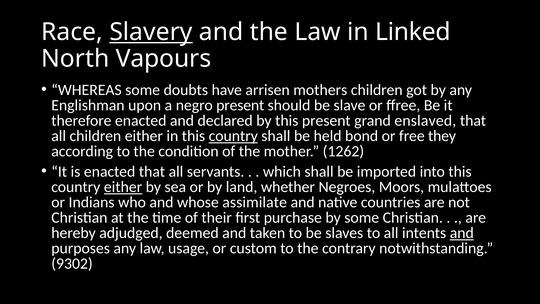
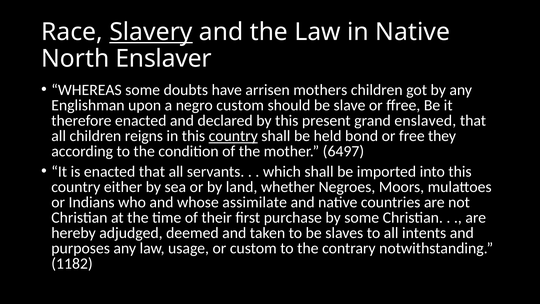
in Linked: Linked -> Native
Vapours: Vapours -> Enslaver
negro present: present -> custom
children either: either -> reigns
1262: 1262 -> 6497
either at (123, 187) underline: present -> none
and at (462, 233) underline: present -> none
9302: 9302 -> 1182
